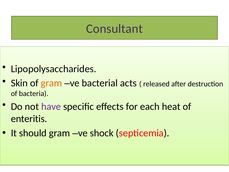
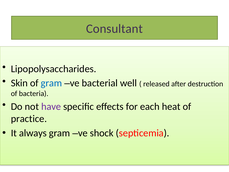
gram at (51, 83) colour: orange -> blue
acts: acts -> well
enteritis: enteritis -> practice
should: should -> always
